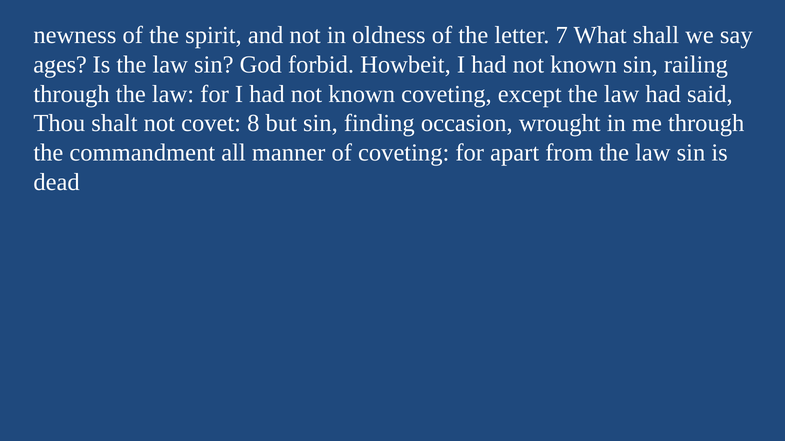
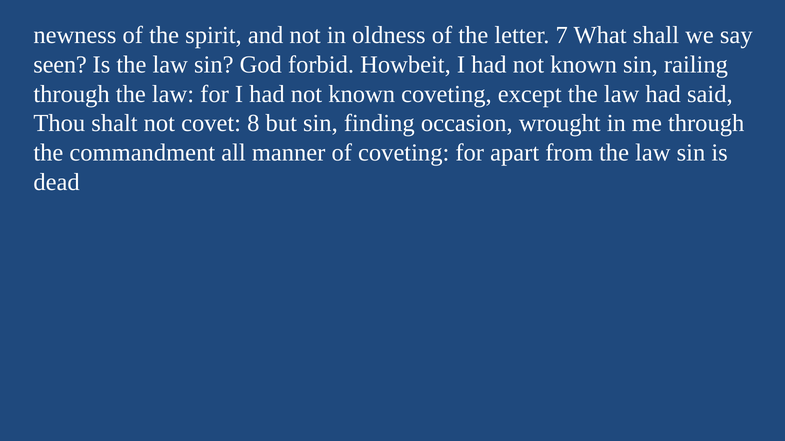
ages: ages -> seen
